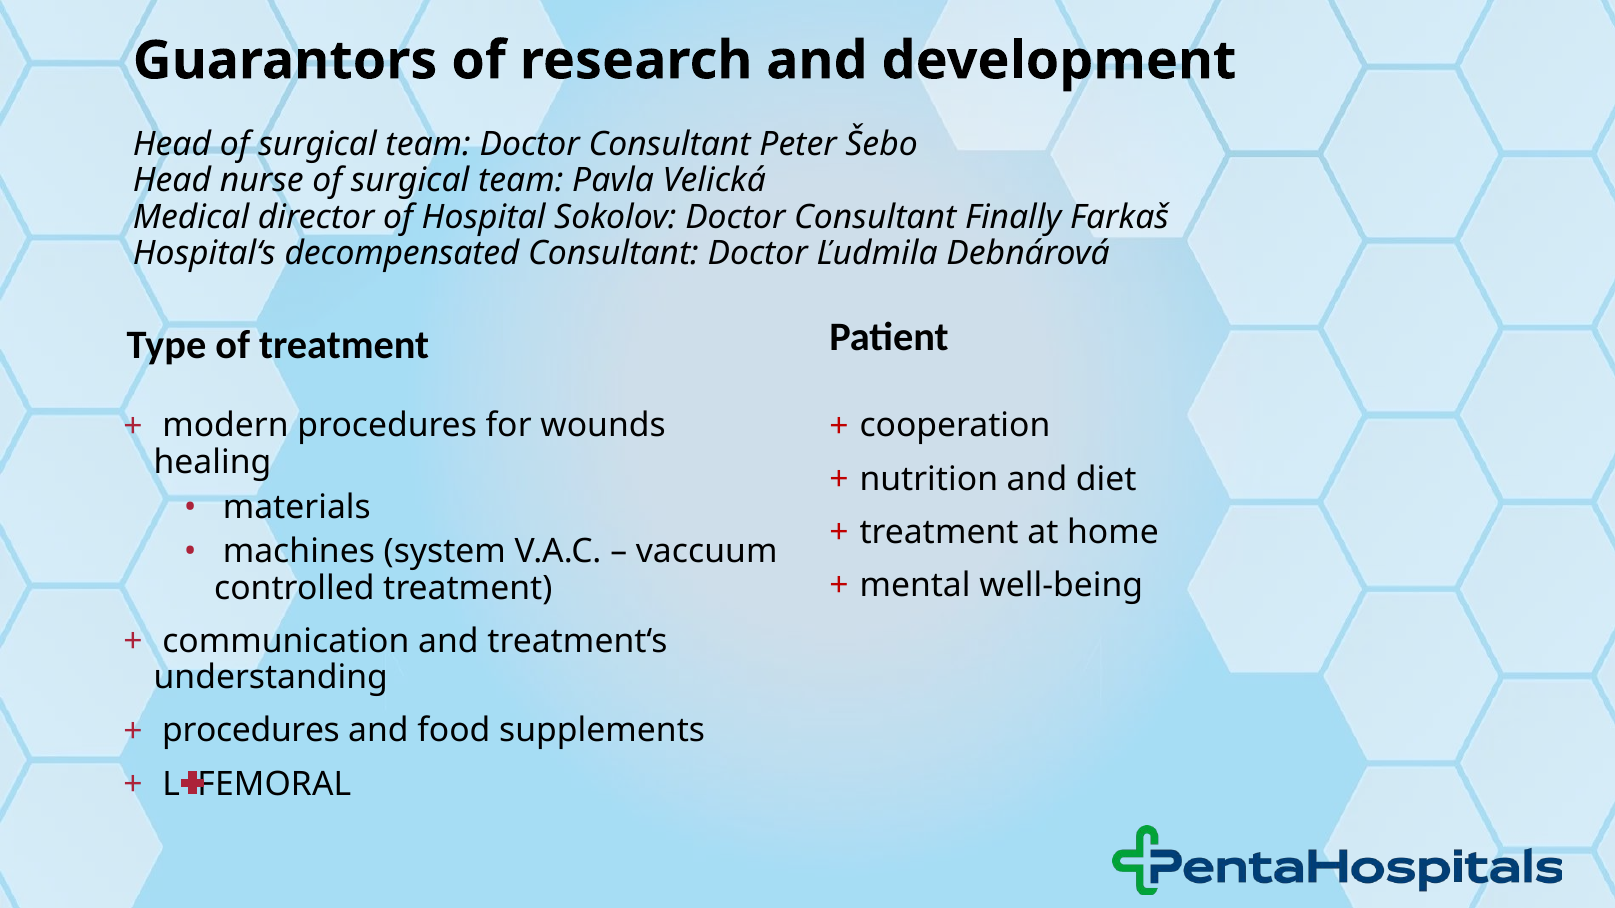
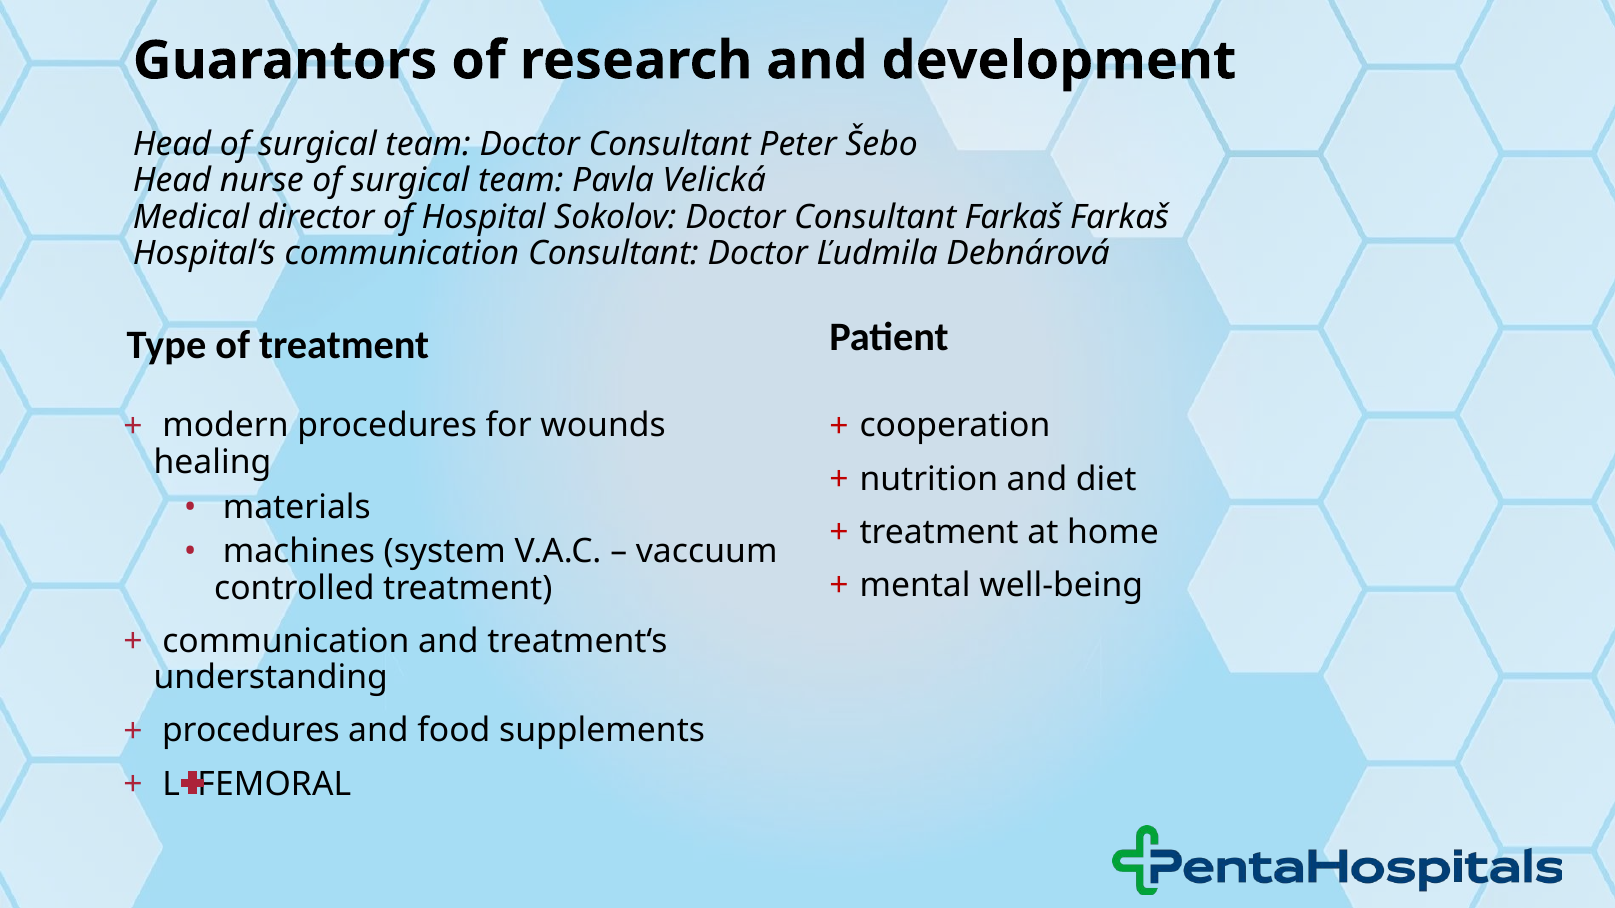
Consultant Finally: Finally -> Farkaš
Hospital‘s decompensated: decompensated -> communication
